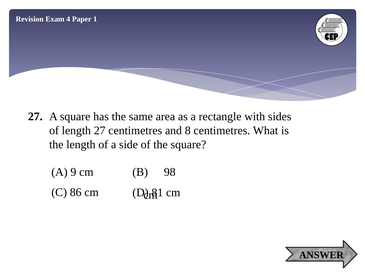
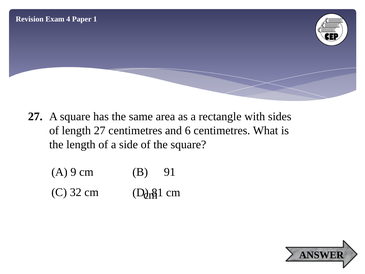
8: 8 -> 6
98: 98 -> 91
86: 86 -> 32
